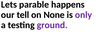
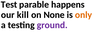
Lets: Lets -> Test
tell: tell -> kill
only colour: purple -> orange
